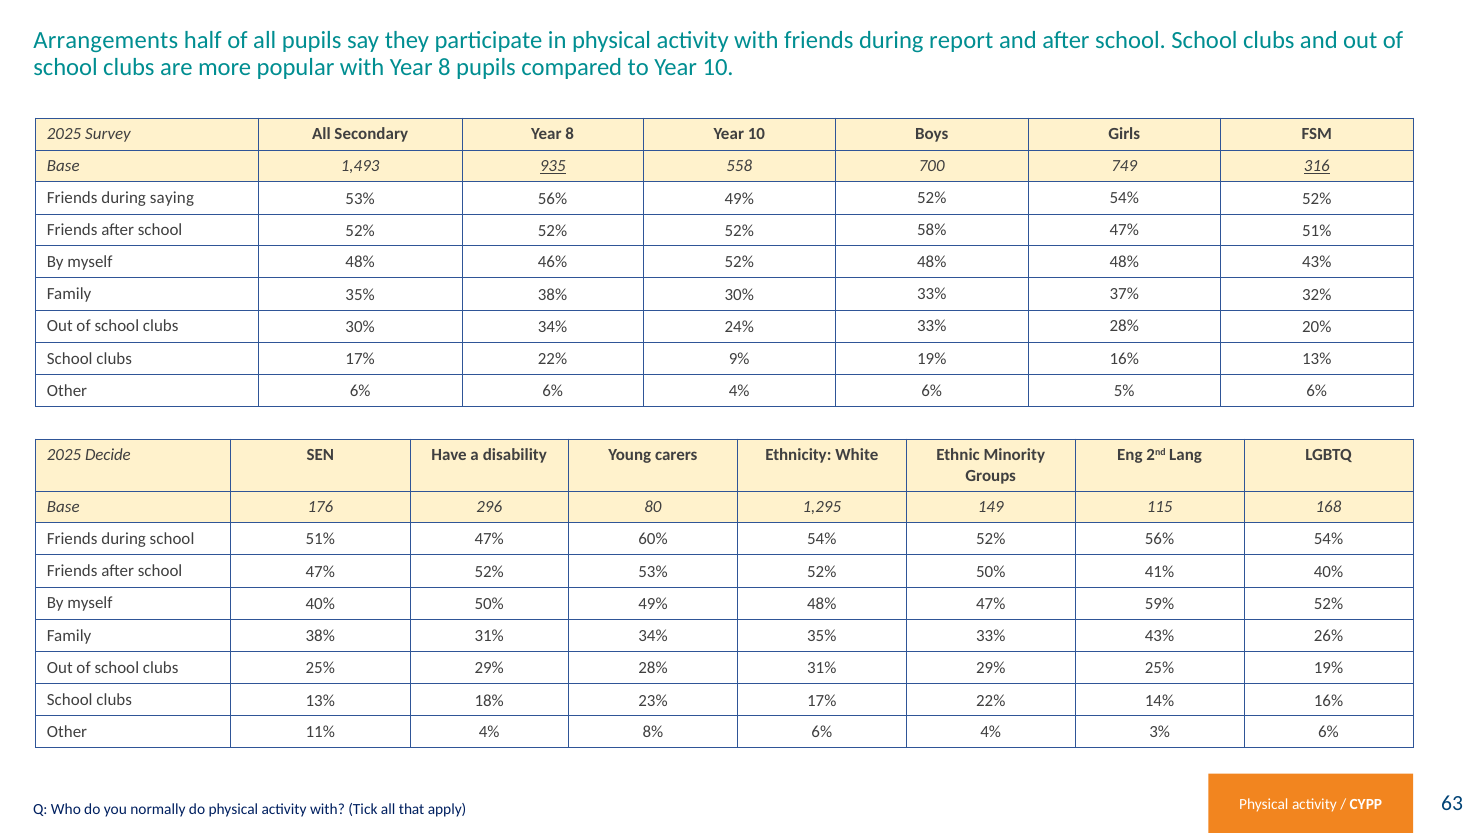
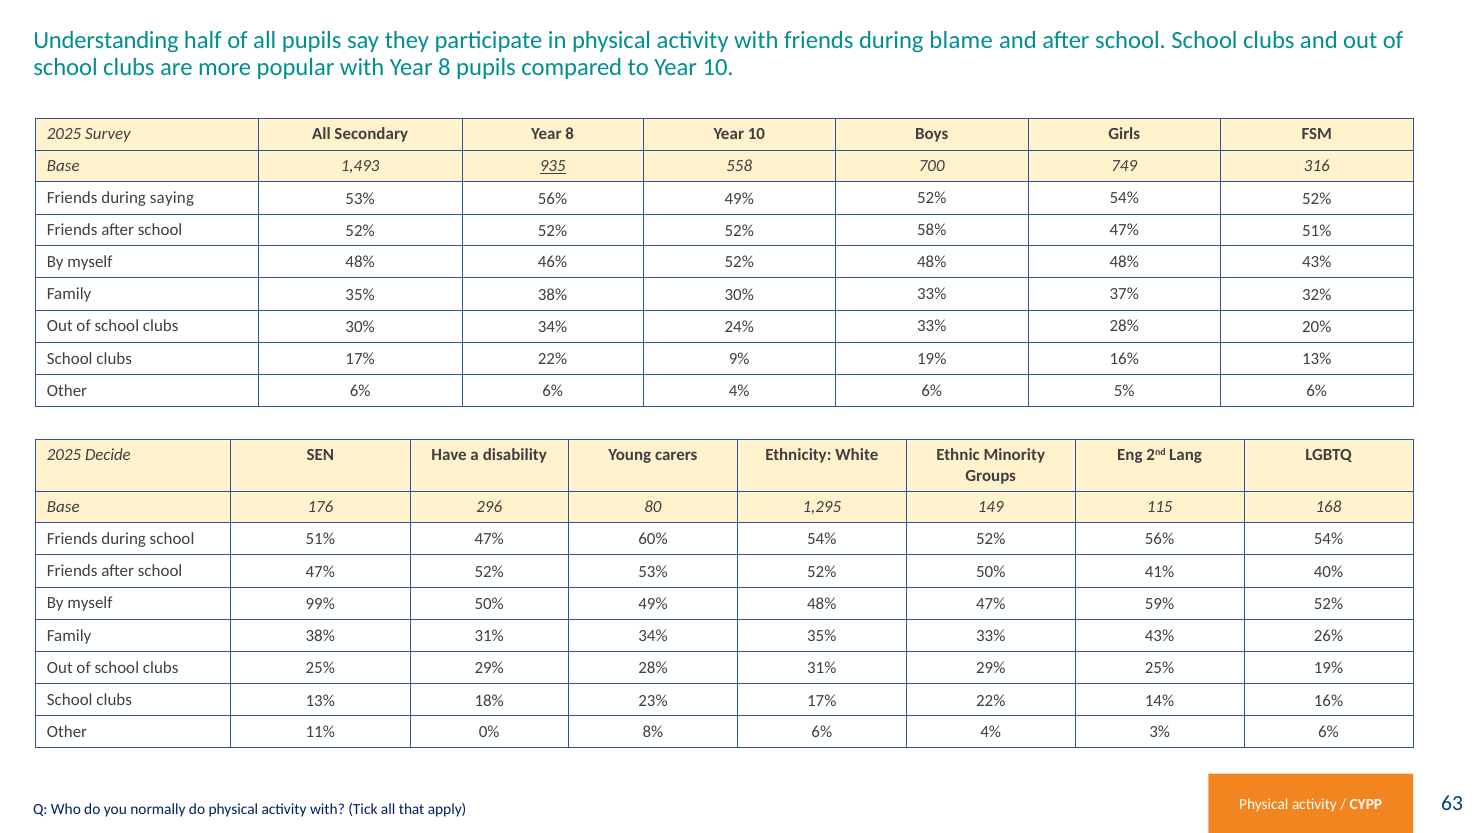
Arrangements: Arrangements -> Understanding
report: report -> blame
316 underline: present -> none
myself 40%: 40% -> 99%
11% 4%: 4% -> 0%
